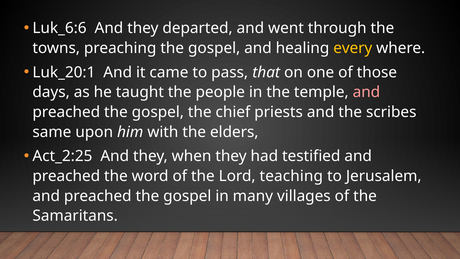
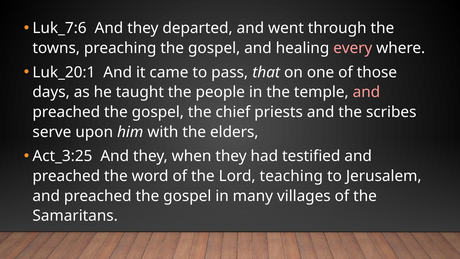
Luk_6:6: Luk_6:6 -> Luk_7:6
every colour: yellow -> pink
same: same -> serve
Act_2:25: Act_2:25 -> Act_3:25
